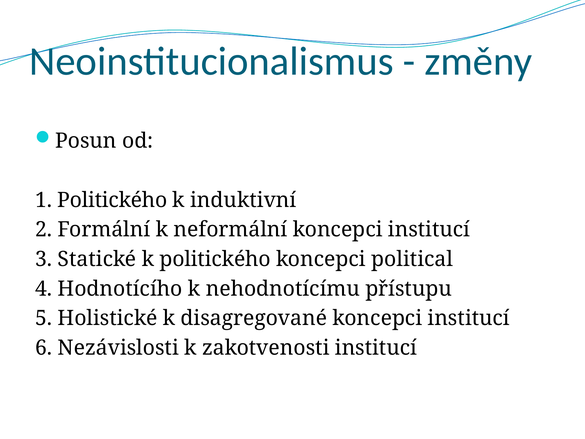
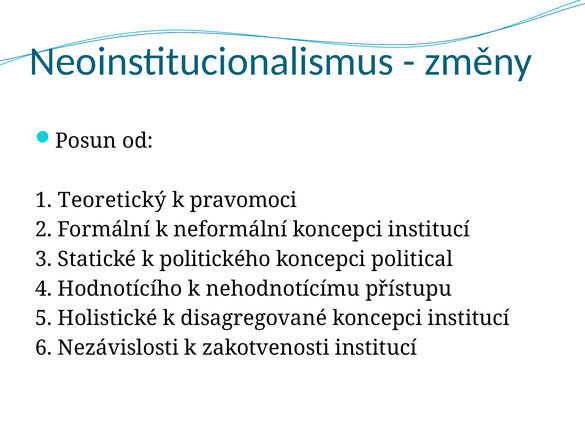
1 Politického: Politického -> Teoretický
induktivní: induktivní -> pravomoci
